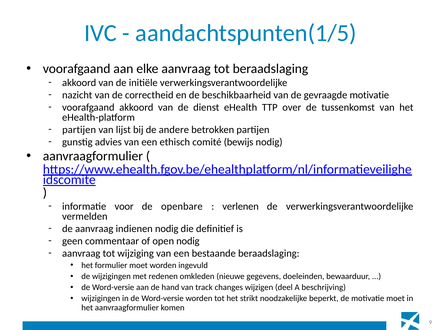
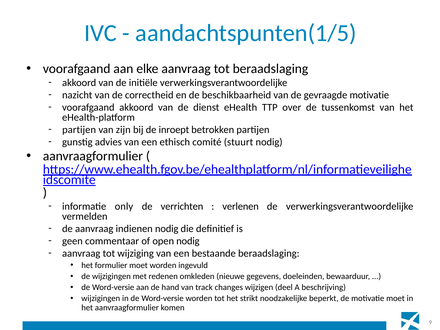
lijst: lijst -> zijn
andere: andere -> inroept
bewijs: bewijs -> stuurt
voor: voor -> only
openbare: openbare -> verrichten
